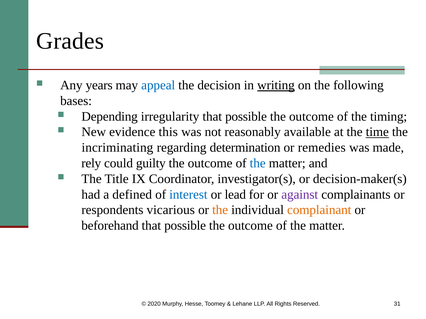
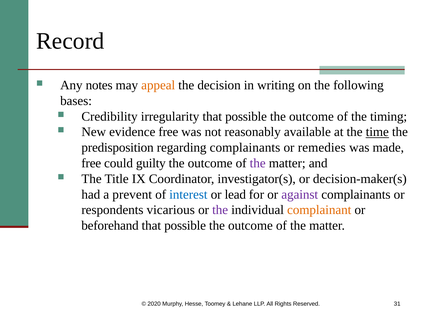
Grades: Grades -> Record
years: years -> notes
appeal colour: blue -> orange
writing underline: present -> none
Depending: Depending -> Credibility
evidence this: this -> free
incriminating: incriminating -> predisposition
regarding determination: determination -> complainants
rely at (91, 163): rely -> free
the at (258, 163) colour: blue -> purple
defined: defined -> prevent
the at (220, 210) colour: orange -> purple
